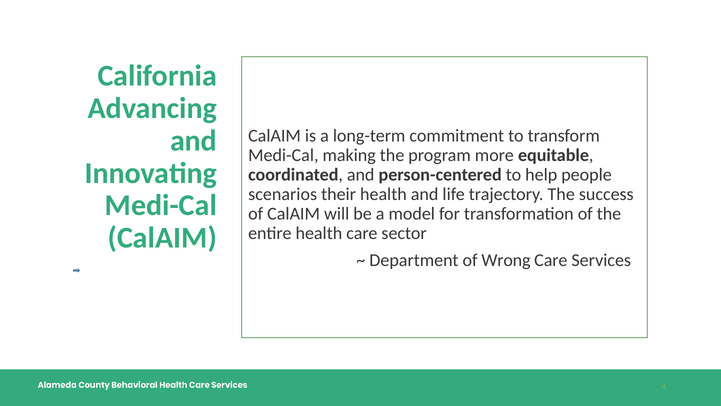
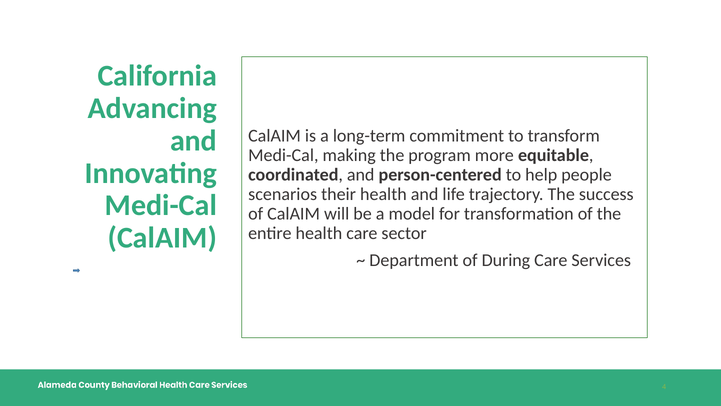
Wrong: Wrong -> During
